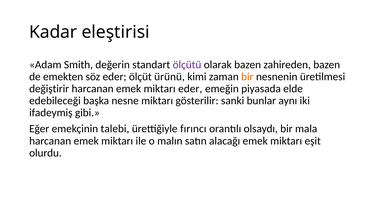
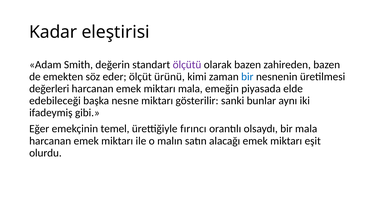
bir at (247, 77) colour: orange -> blue
değiştirir: değiştirir -> değerleri
miktarı eder: eder -> mala
talebi: talebi -> temel
